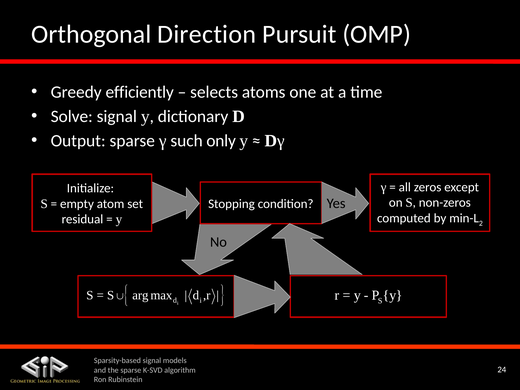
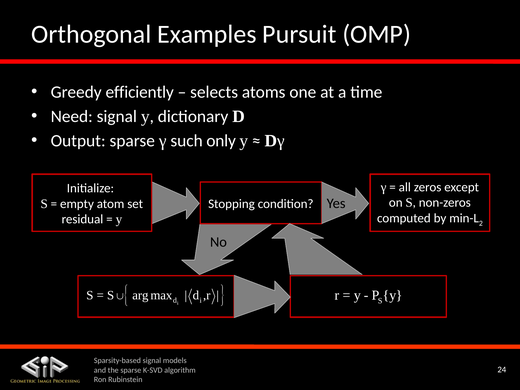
Direction: Direction -> Examples
Solve: Solve -> Need
